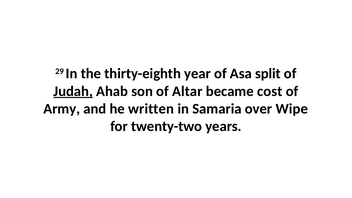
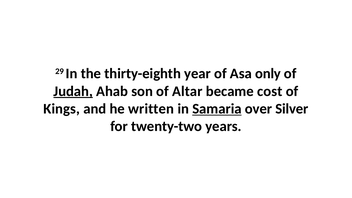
split: split -> only
Army: Army -> Kings
Samaria underline: none -> present
Wipe: Wipe -> Silver
